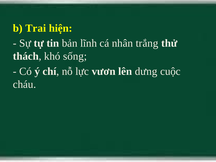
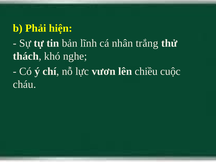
Trai: Trai -> Phải
sống: sống -> nghe
dưng: dưng -> chiều
